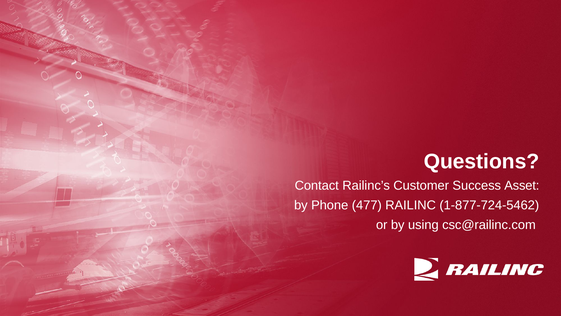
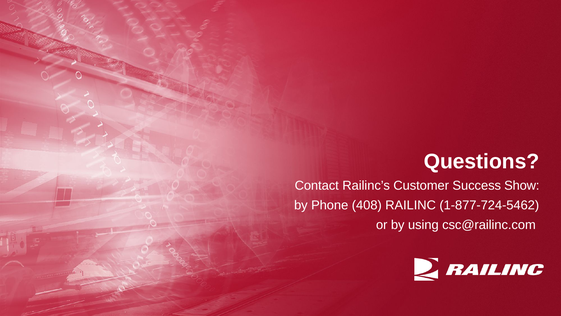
Asset: Asset -> Show
477: 477 -> 408
